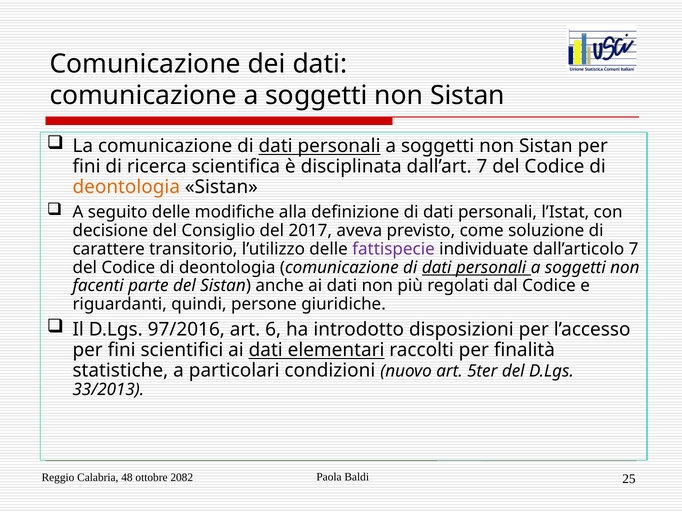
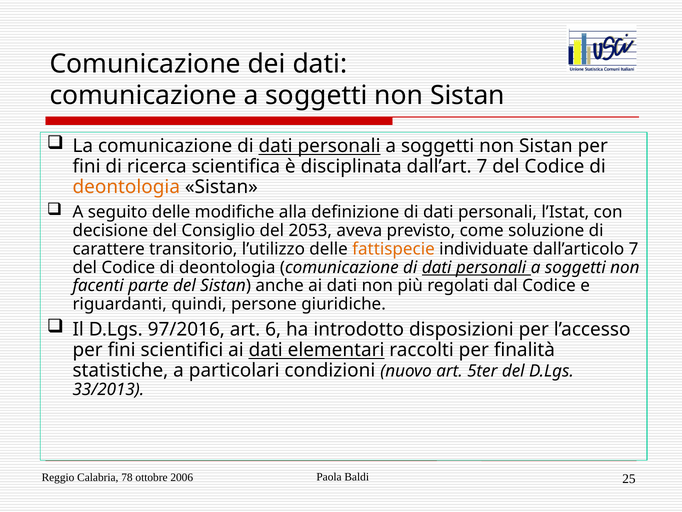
2017: 2017 -> 2053
fattispecie colour: purple -> orange
48: 48 -> 78
2082: 2082 -> 2006
